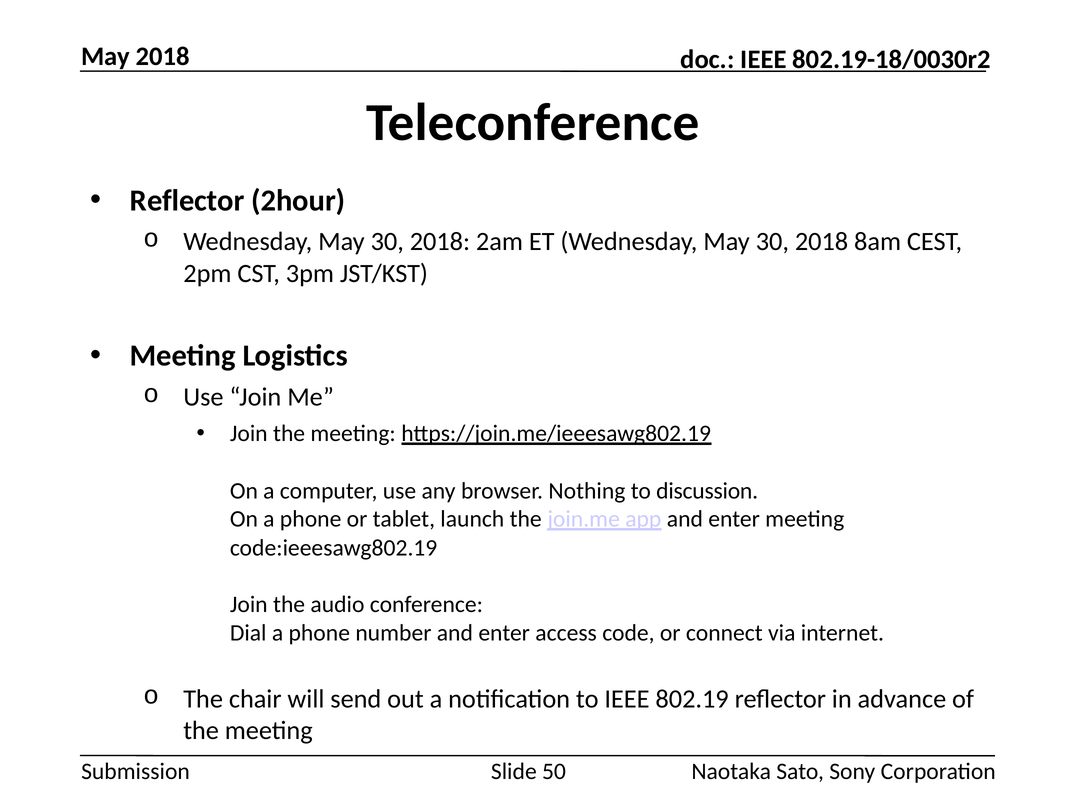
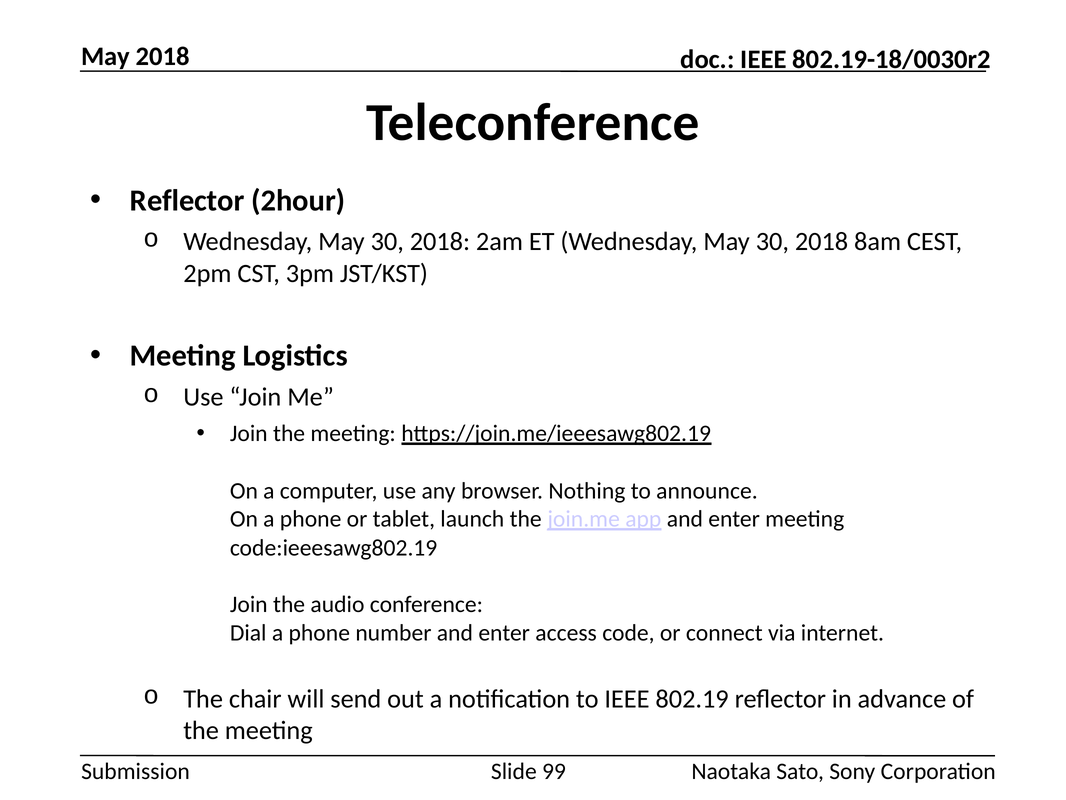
discussion: discussion -> announce
50: 50 -> 99
